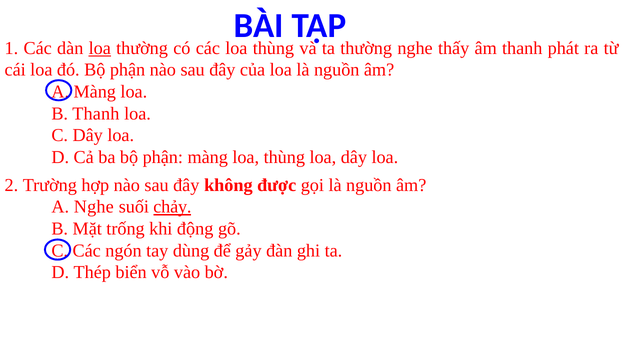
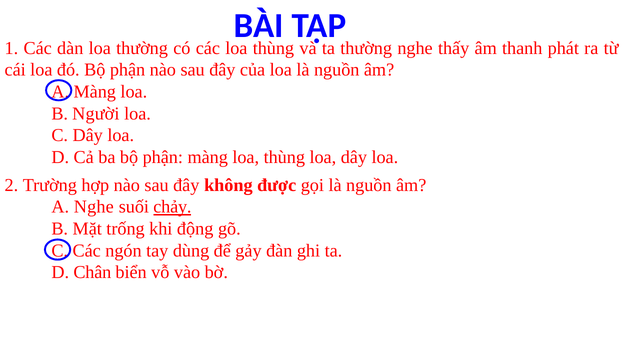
loa at (100, 48) underline: present -> none
B Thanh: Thanh -> Người
Thép: Thép -> Chân
